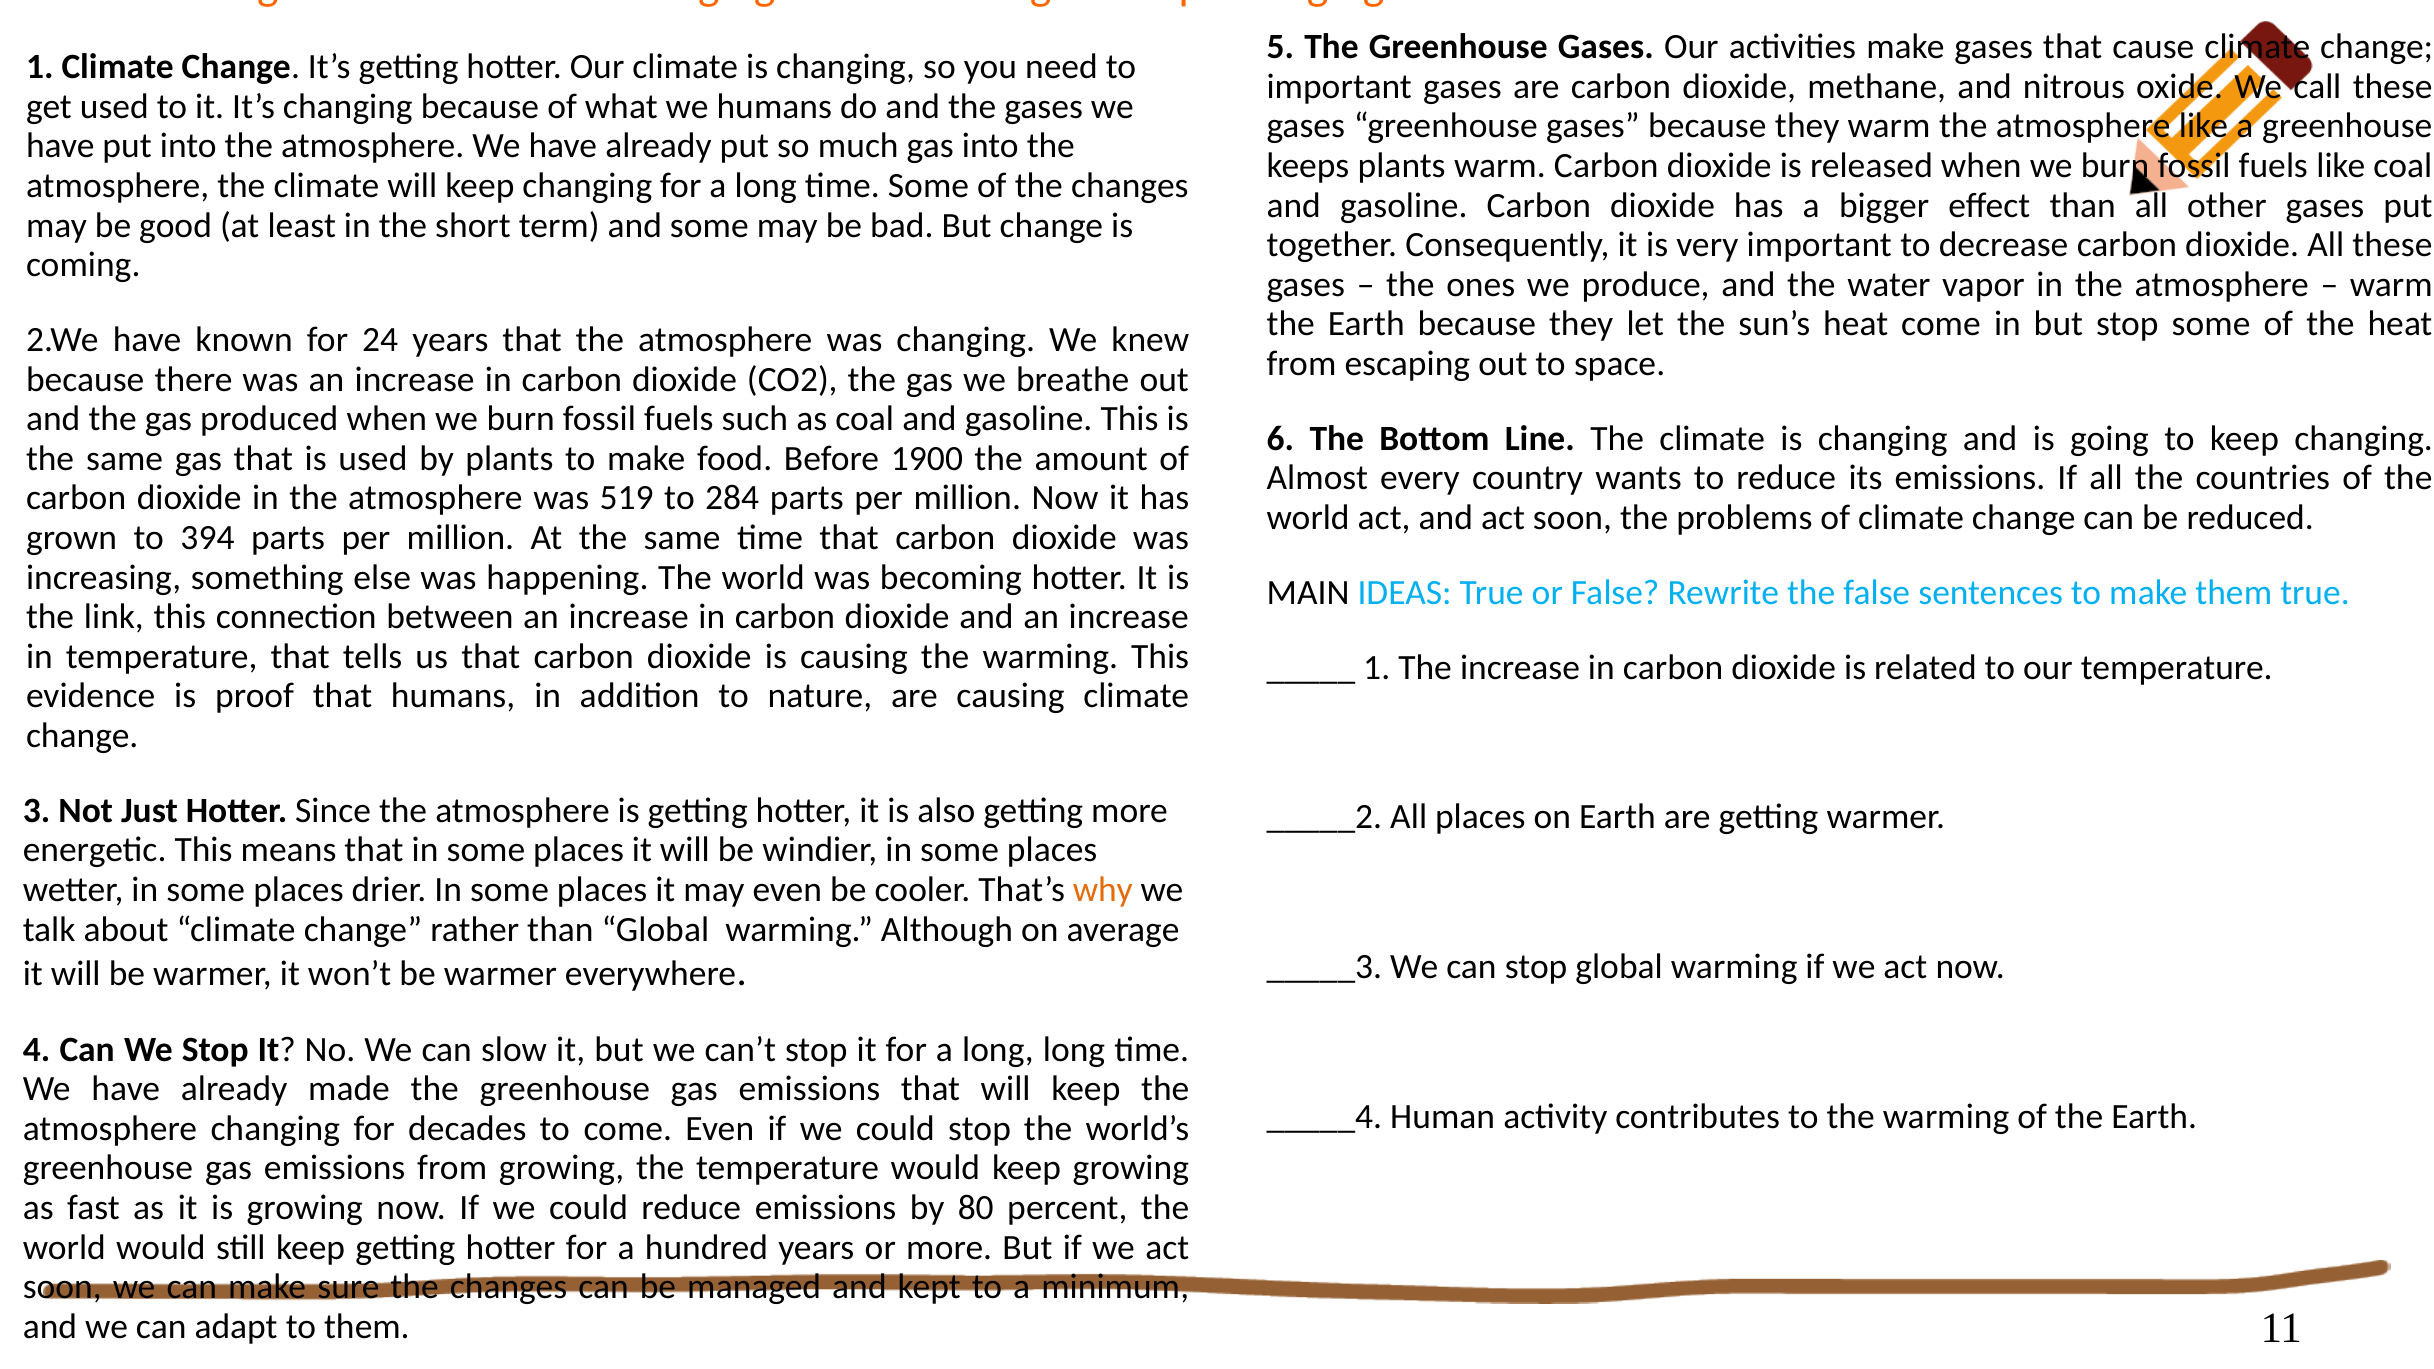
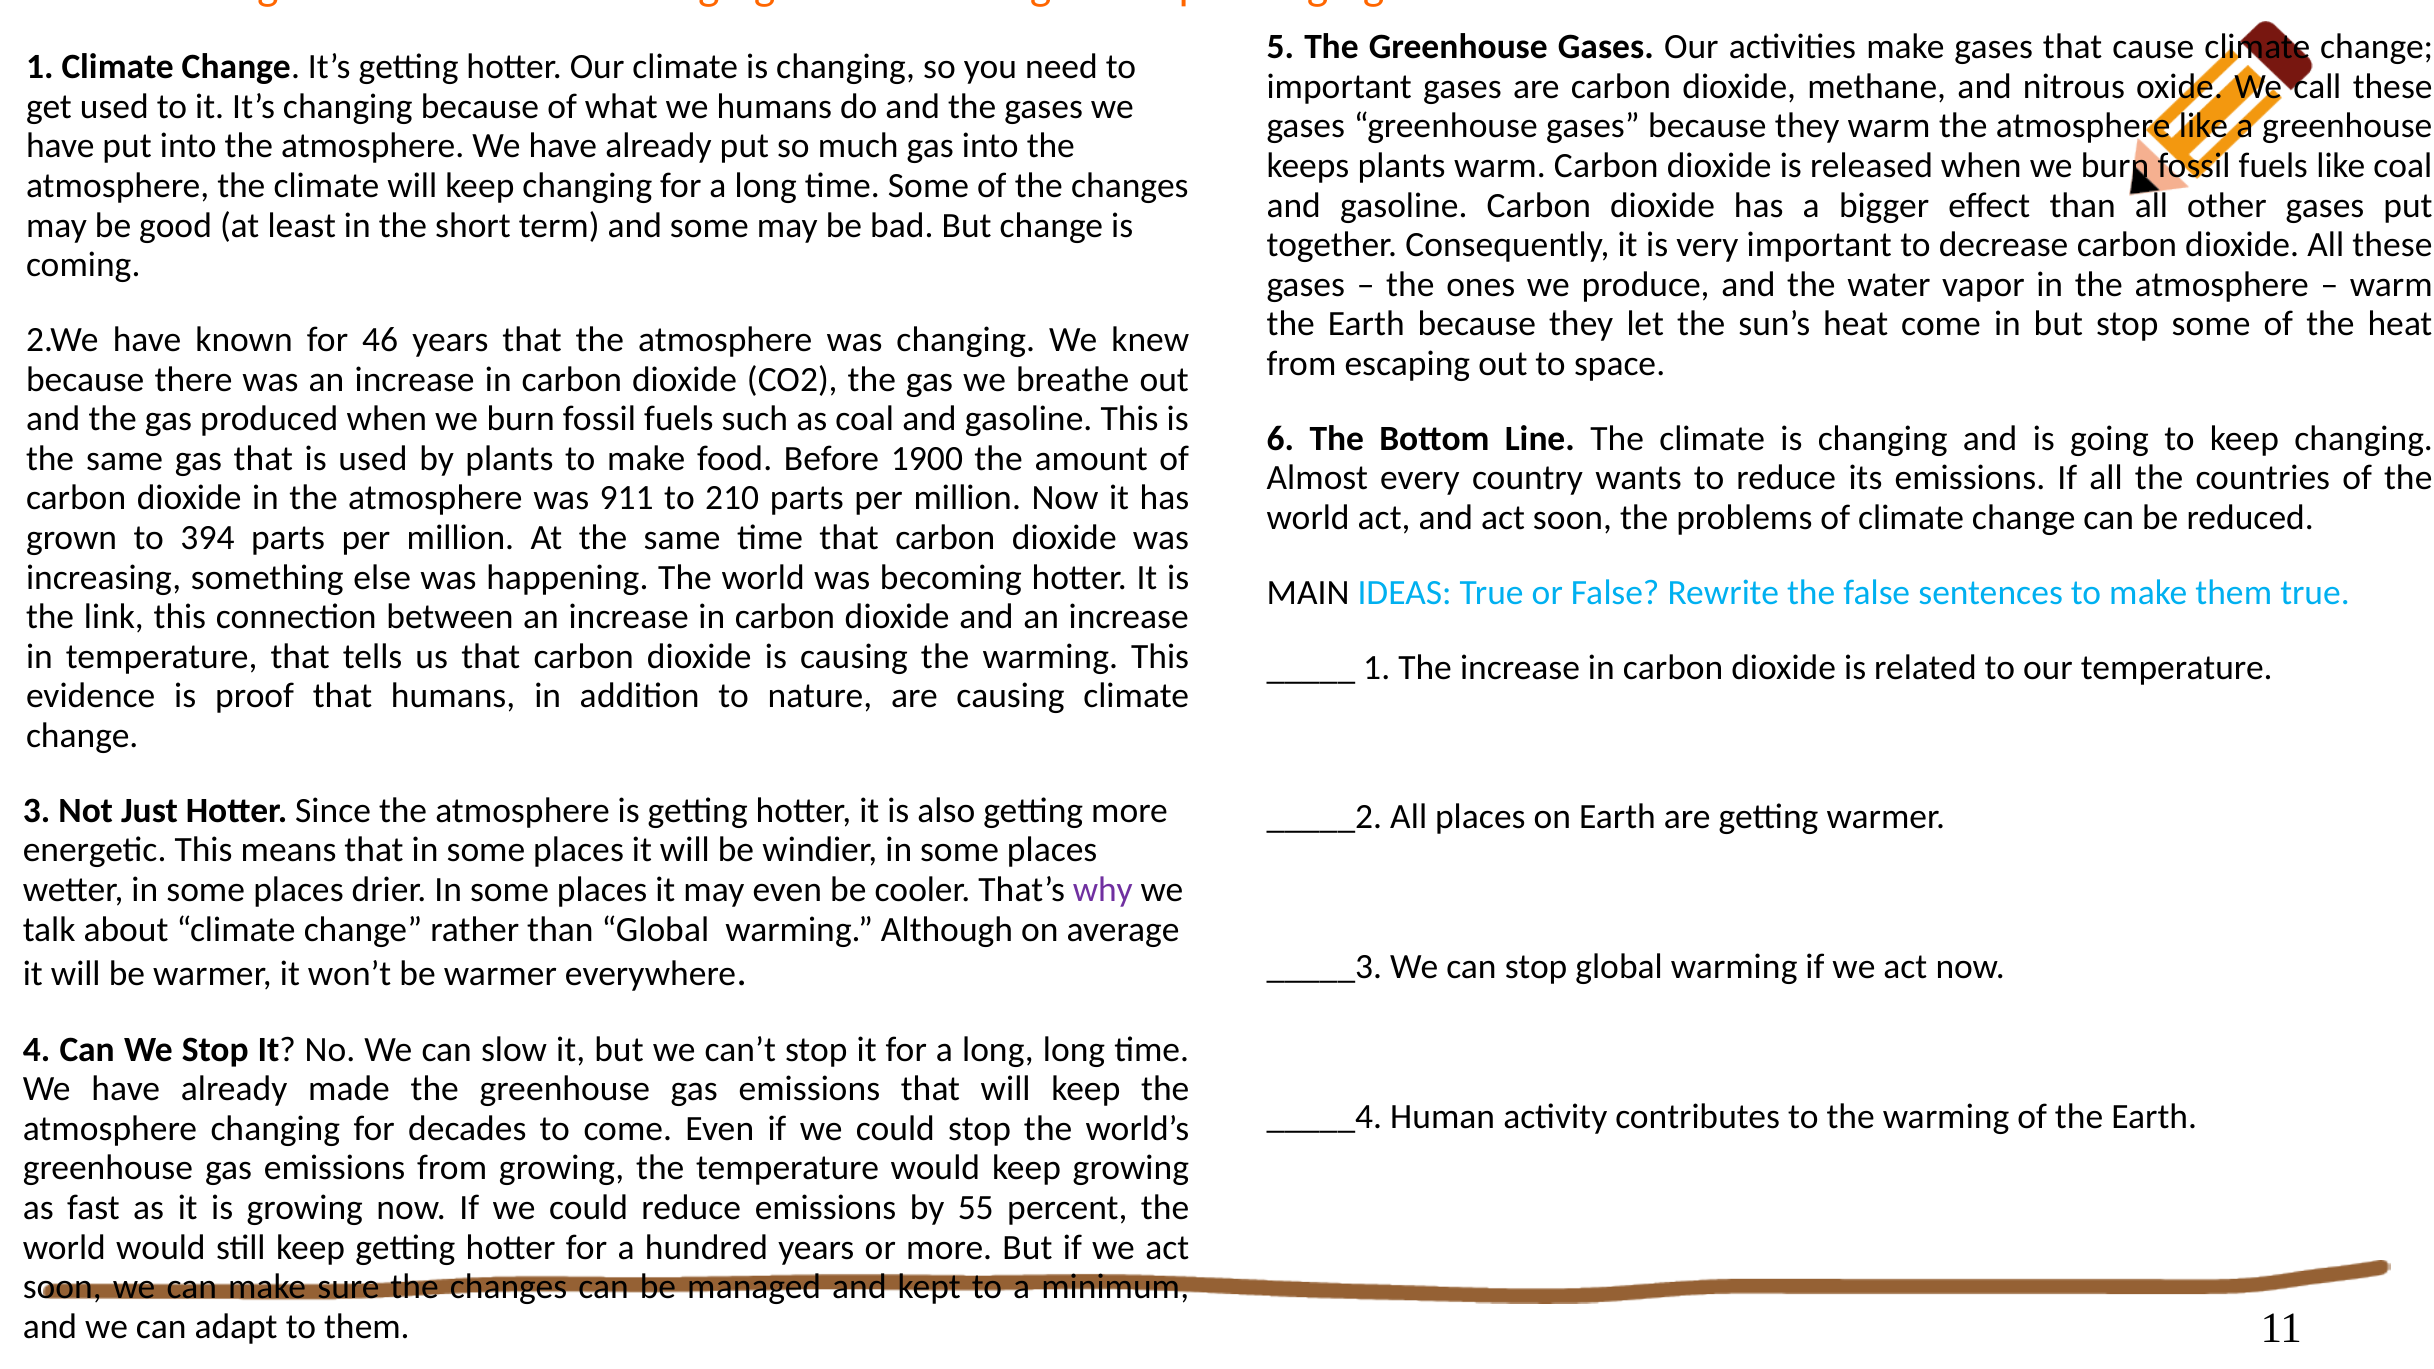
24: 24 -> 46
519: 519 -> 911
284: 284 -> 210
why colour: orange -> purple
80: 80 -> 55
